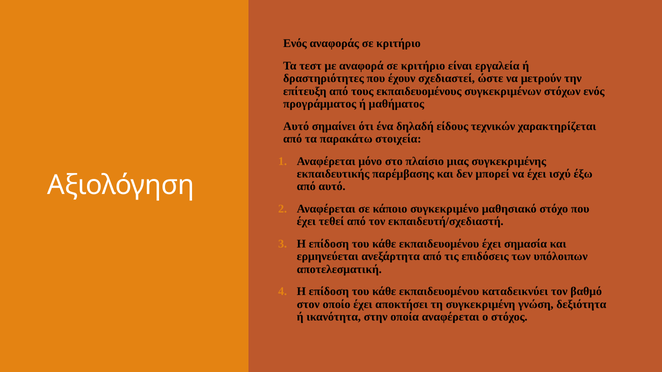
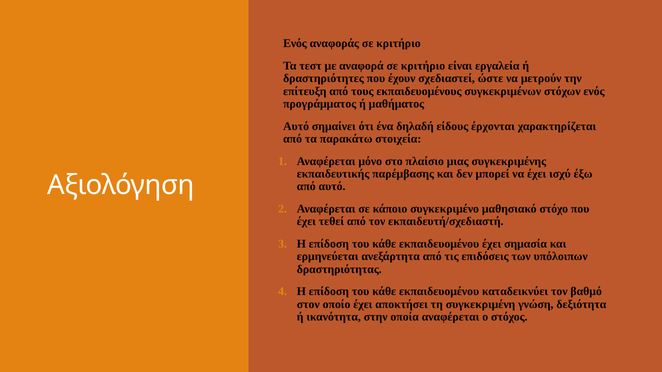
τεχνικών: τεχνικών -> έρχονται
αποτελεσματική: αποτελεσματική -> δραστηριότητας
